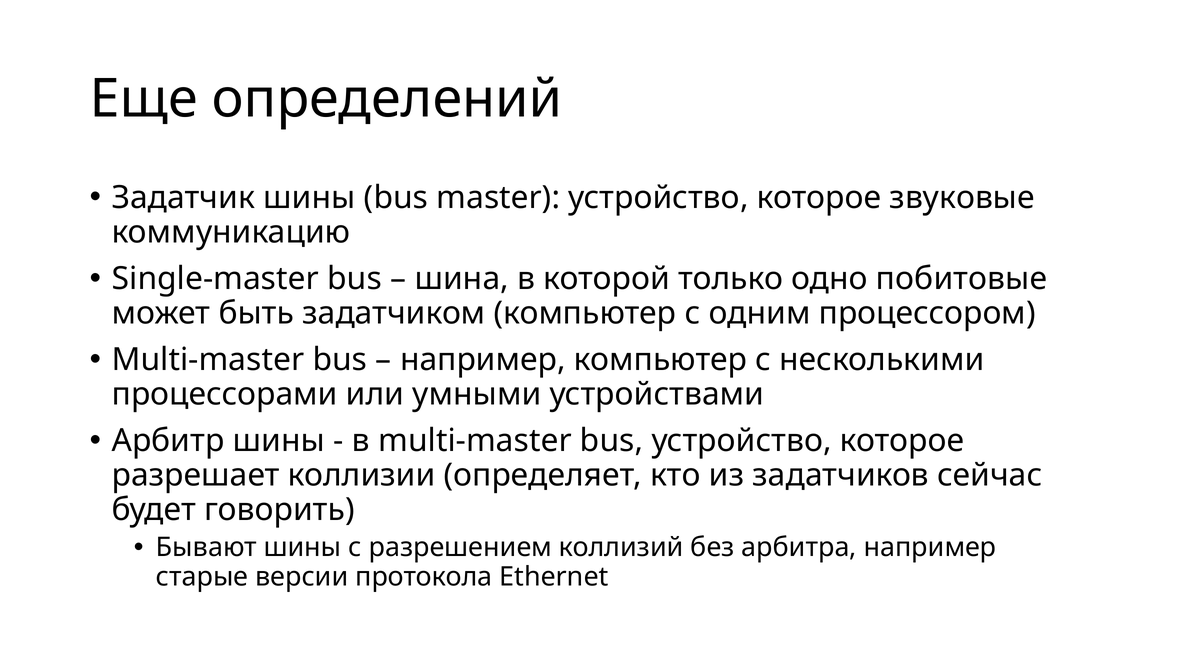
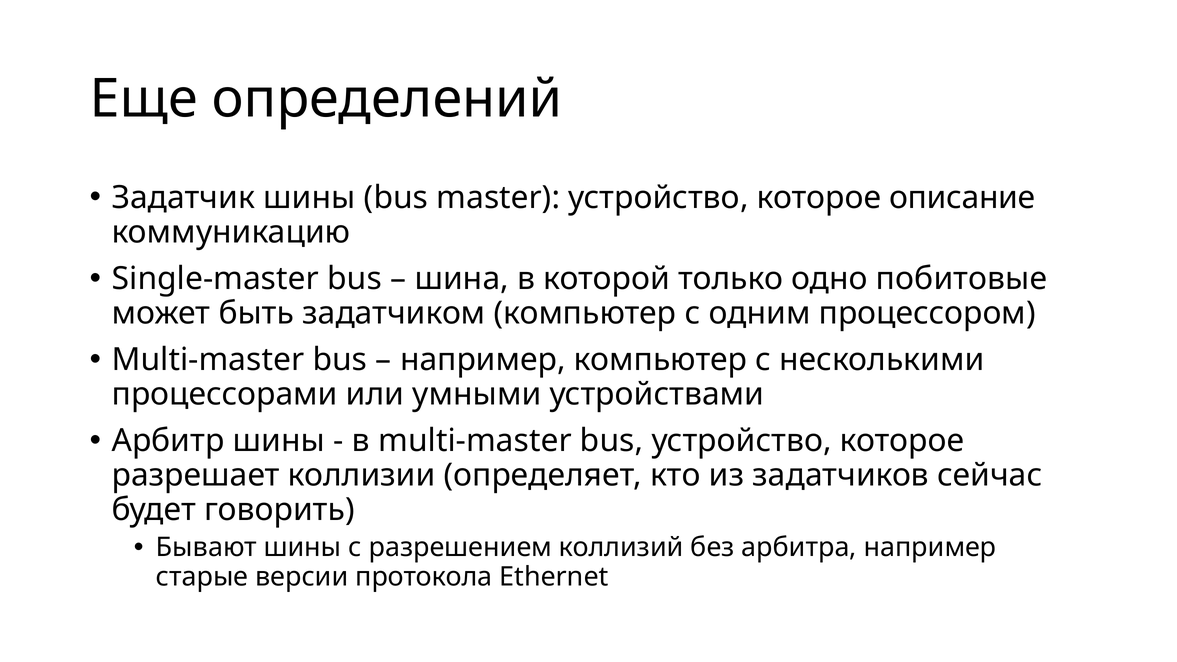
звуковые: звуковые -> описание
